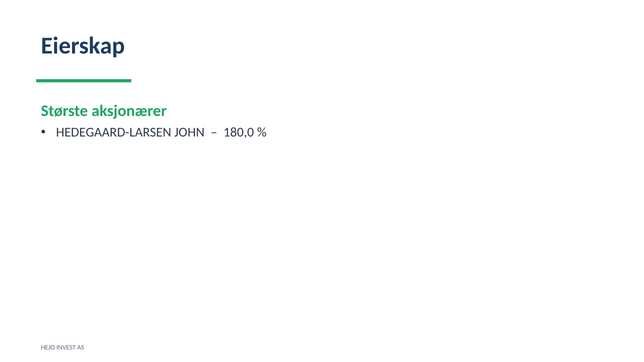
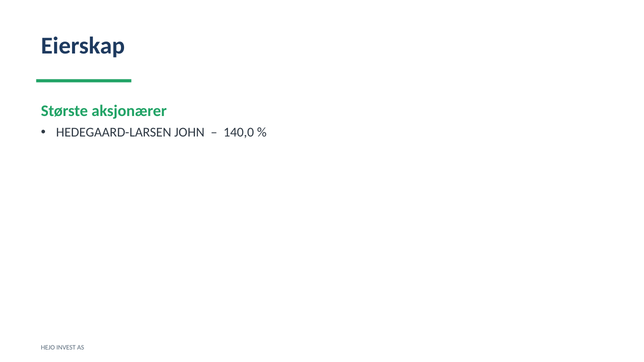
180,0: 180,0 -> 140,0
